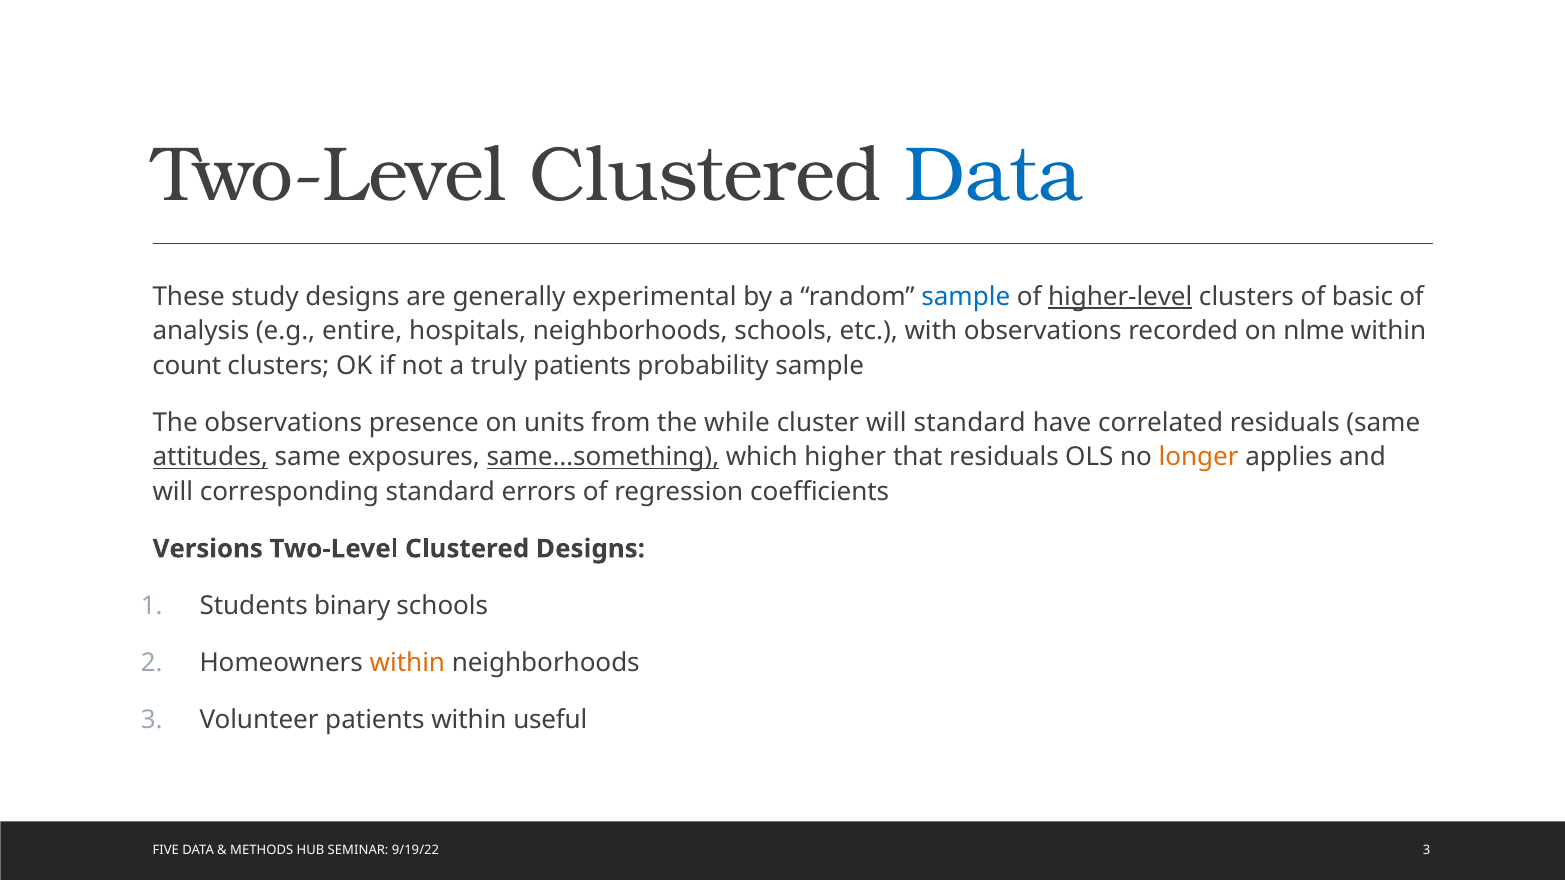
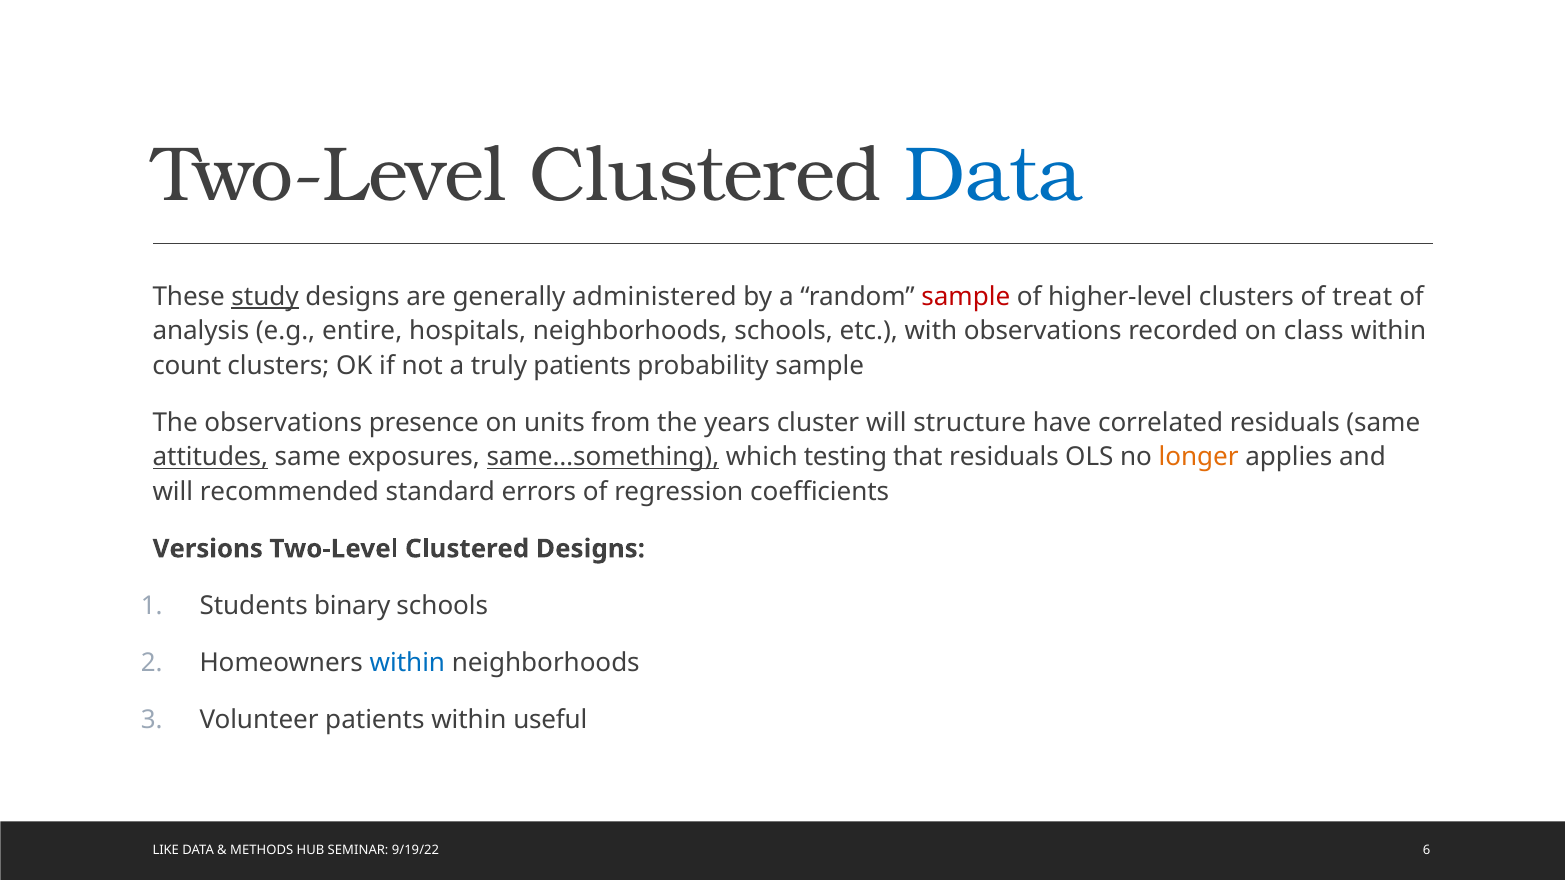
study underline: none -> present
experimental: experimental -> administered
sample at (966, 297) colour: blue -> red
higher-level underline: present -> none
basic: basic -> treat
nlme: nlme -> class
while: while -> years
will standard: standard -> structure
higher: higher -> testing
corresponding: corresponding -> recommended
within at (407, 663) colour: orange -> blue
FIVE: FIVE -> LIKE
9/19/22 3: 3 -> 6
